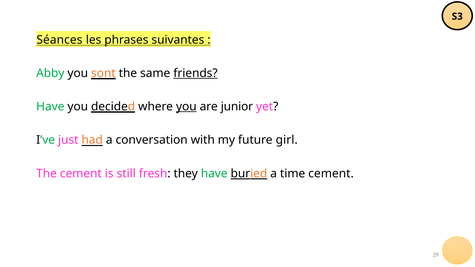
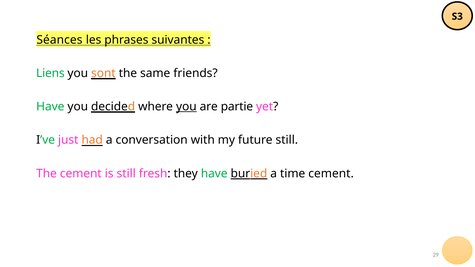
Abby: Abby -> Liens
friends underline: present -> none
junior: junior -> partie
future girl: girl -> still
